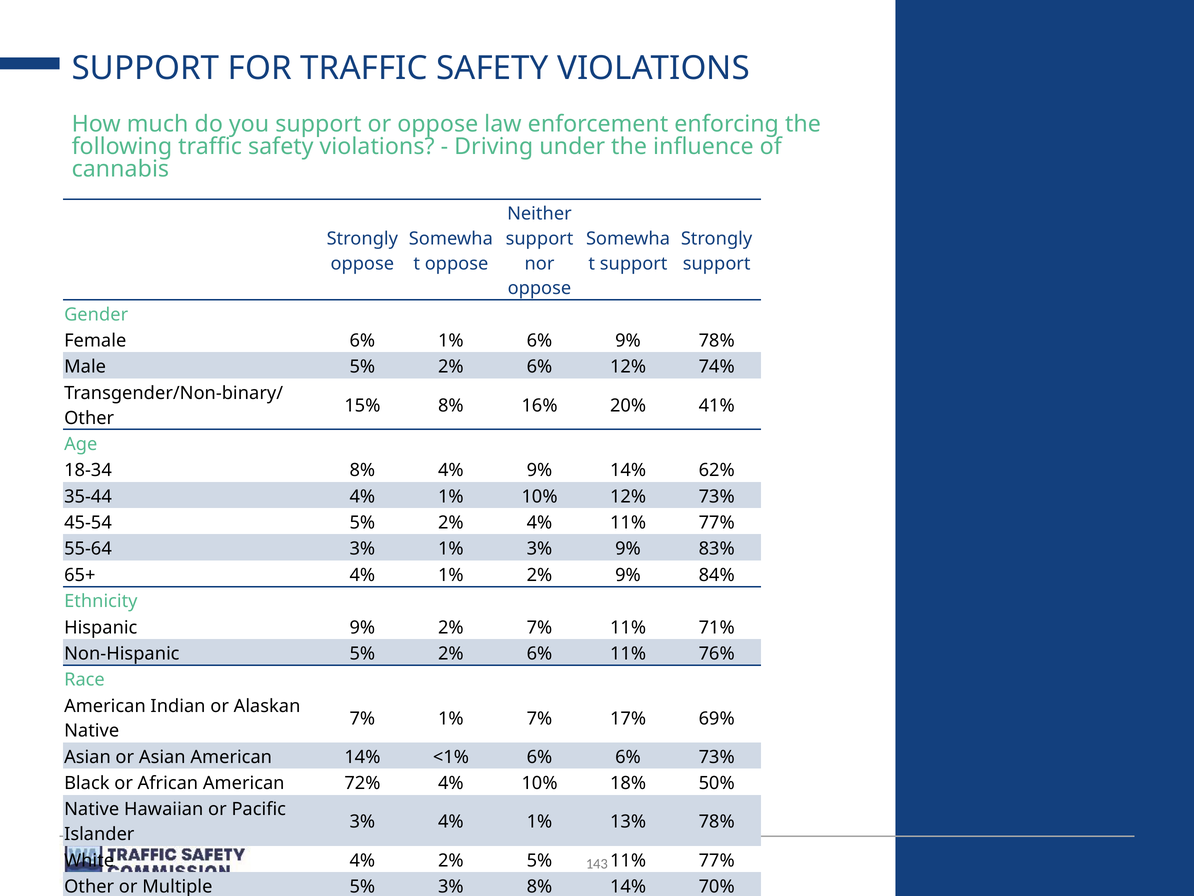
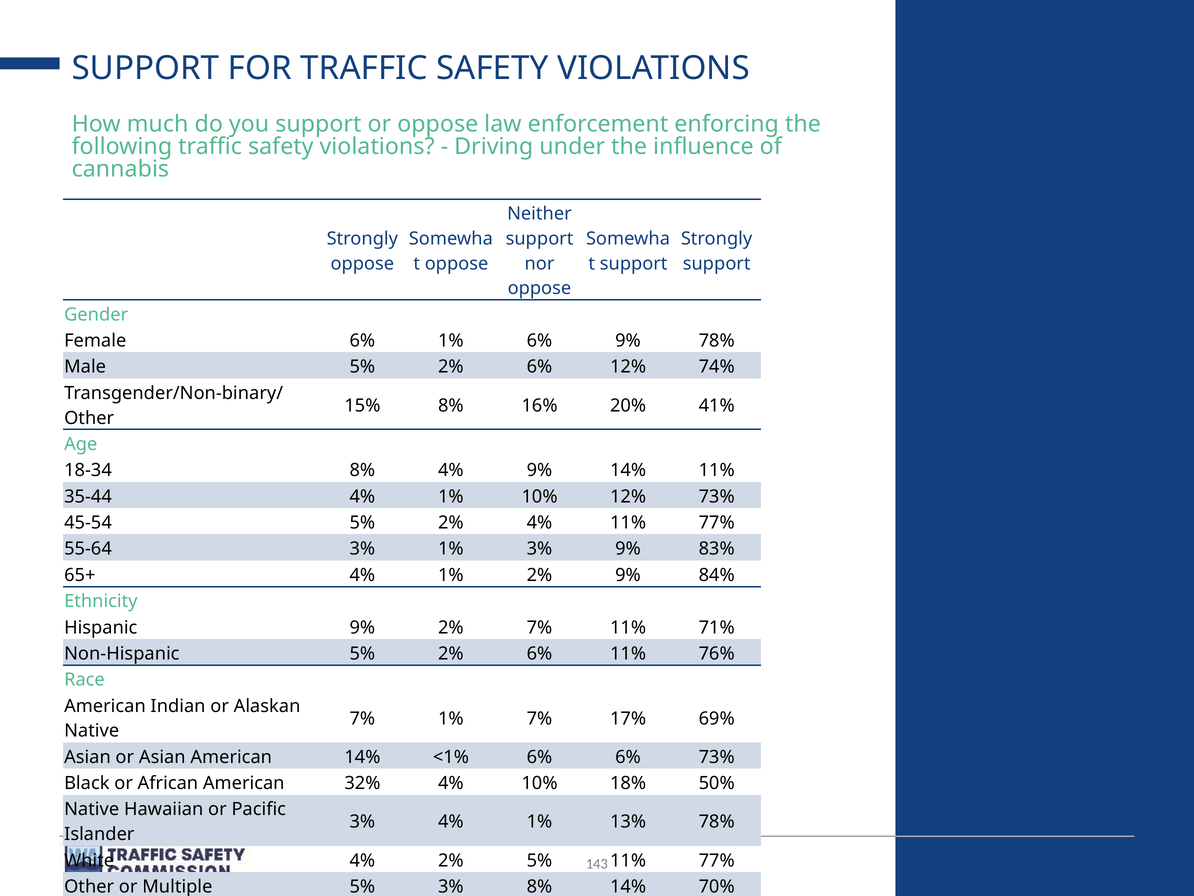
14% 62%: 62% -> 11%
72%: 72% -> 32%
